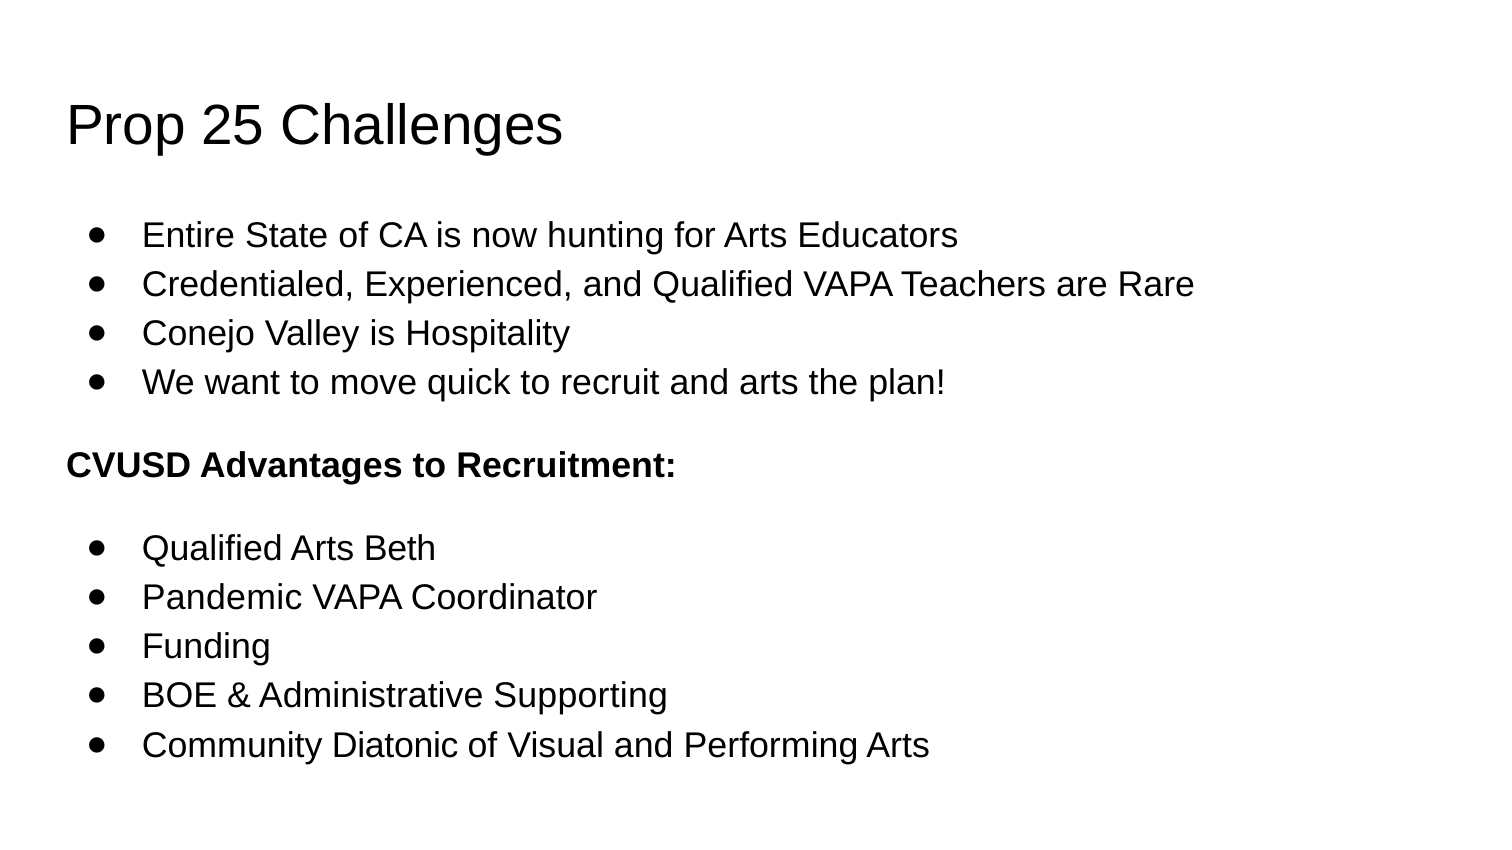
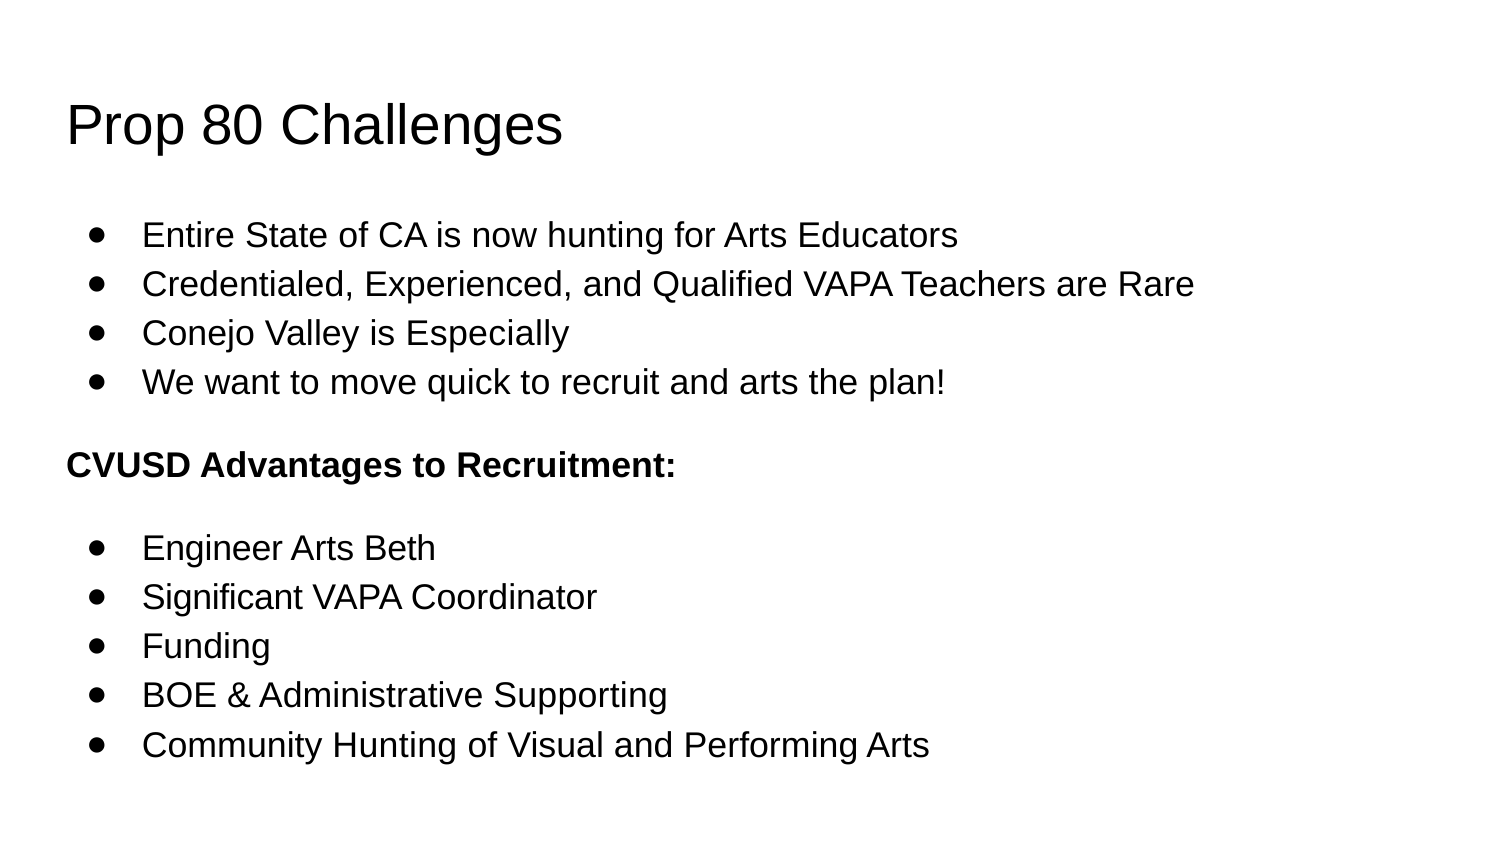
25: 25 -> 80
Hospitality: Hospitality -> Especially
Qualified at (212, 549): Qualified -> Engineer
Pandemic: Pandemic -> Significant
Community Diatonic: Diatonic -> Hunting
